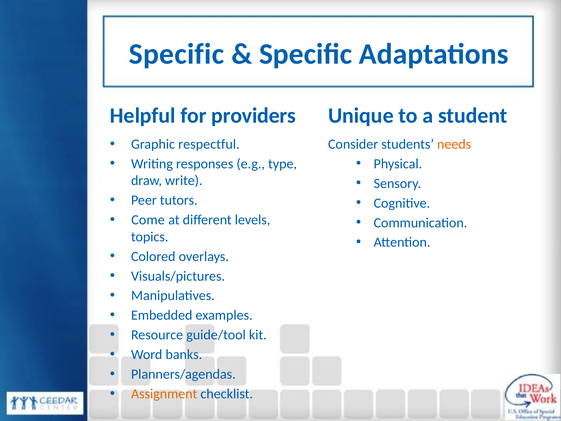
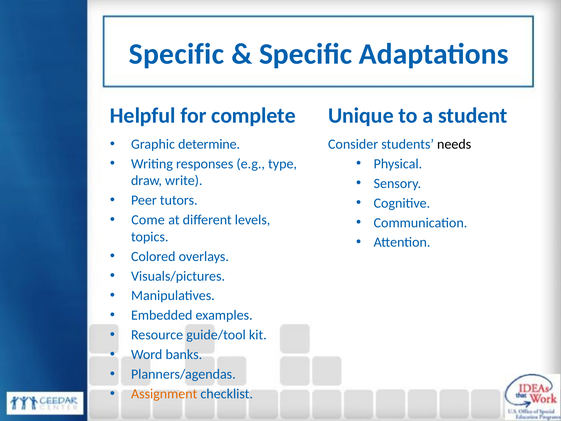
providers: providers -> complete
respectful: respectful -> determine
needs colour: orange -> black
